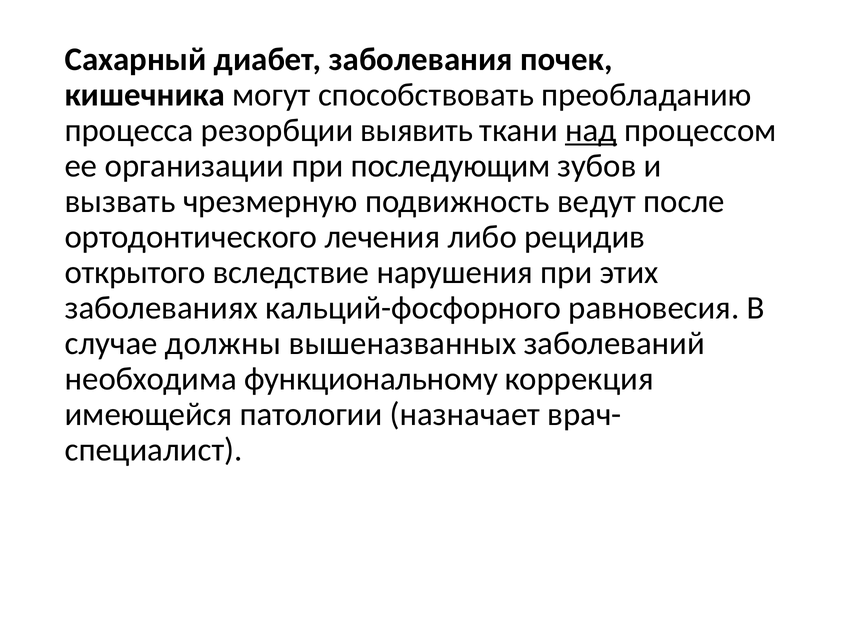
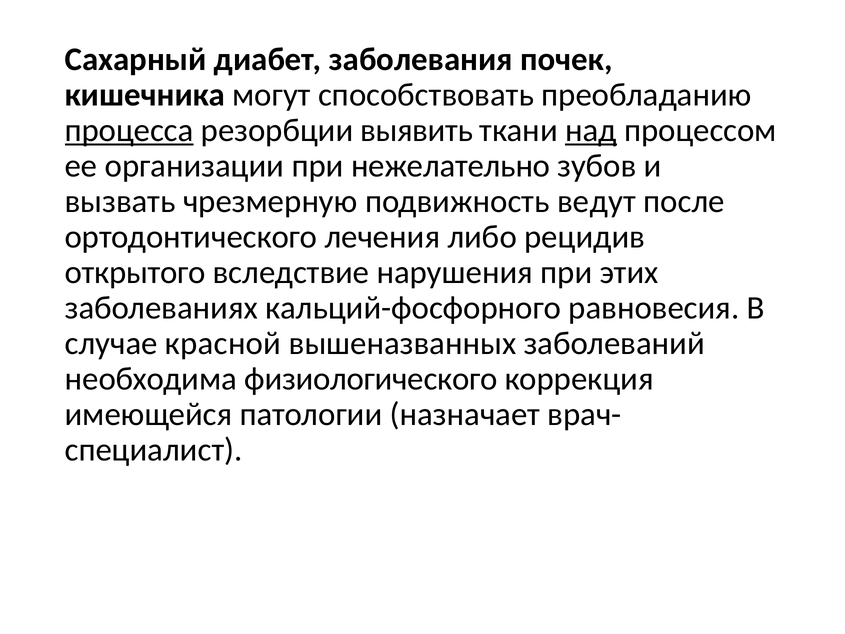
процесса underline: none -> present
последующим: последующим -> нежелательно
должны: должны -> красной
функциональному: функциональному -> физиологического
